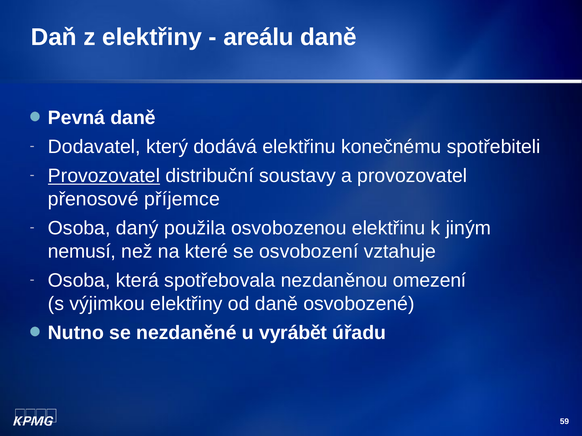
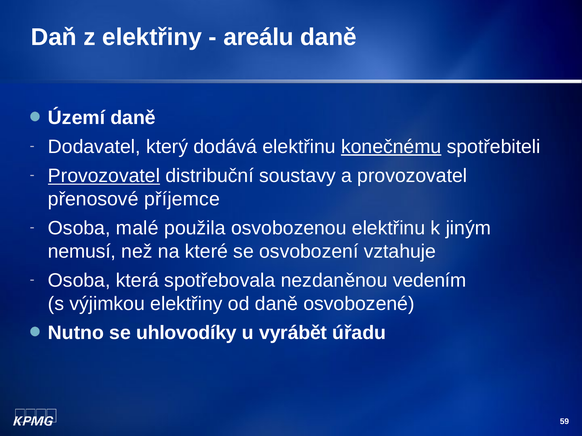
Pevná: Pevná -> Území
konečnému underline: none -> present
daný: daný -> malé
omezení: omezení -> vedením
nezdaněné: nezdaněné -> uhlovodíky
